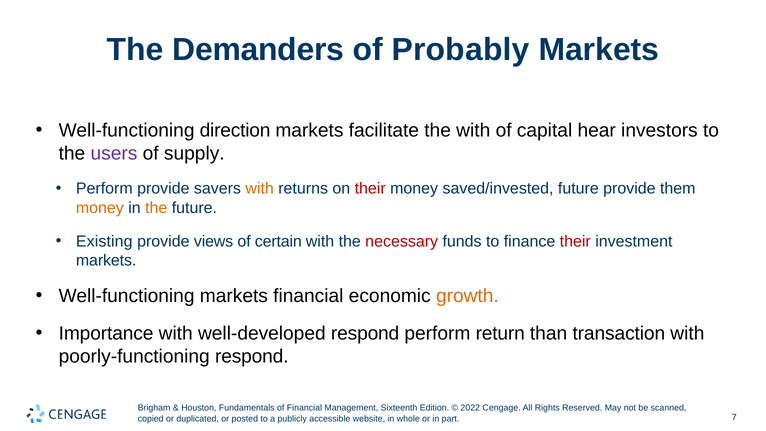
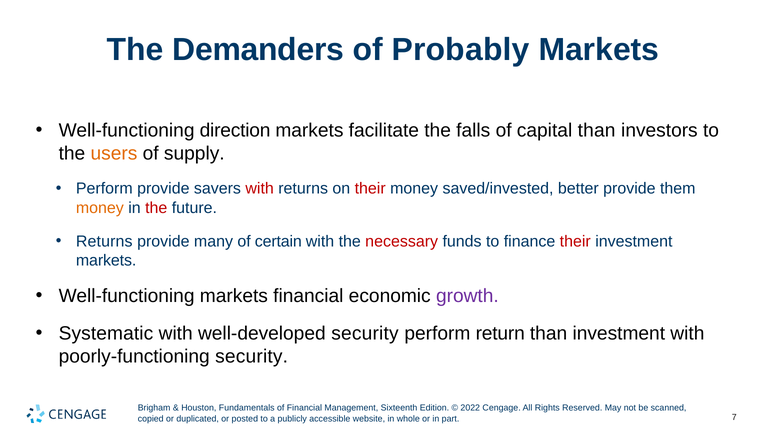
the with: with -> falls
capital hear: hear -> than
users colour: purple -> orange
with at (260, 189) colour: orange -> red
saved/invested future: future -> better
the at (156, 208) colour: orange -> red
Existing at (104, 241): Existing -> Returns
views: views -> many
growth colour: orange -> purple
Importance: Importance -> Systematic
well-developed respond: respond -> security
than transaction: transaction -> investment
poorly-functioning respond: respond -> security
